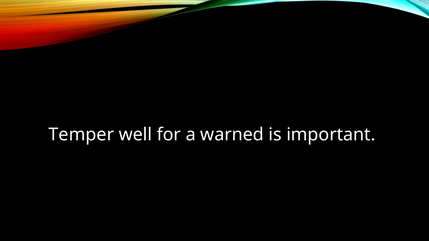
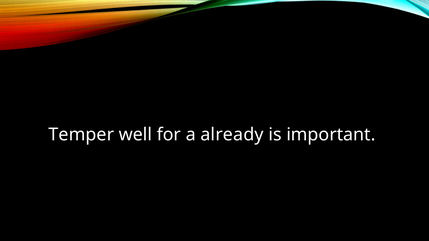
warned: warned -> already
